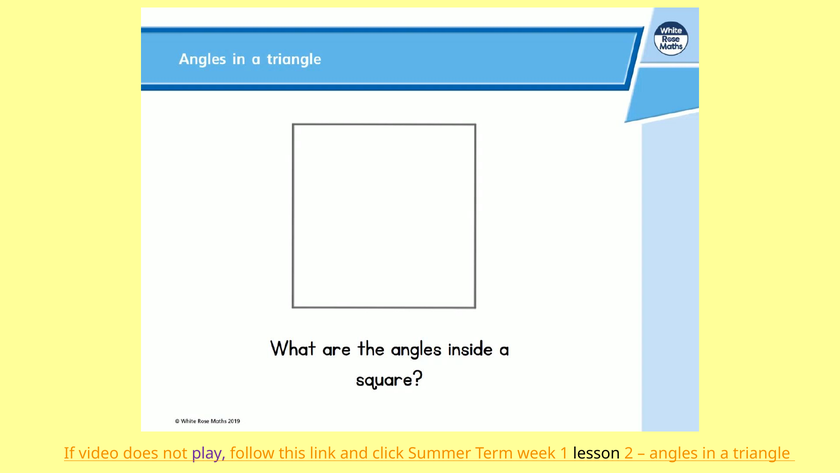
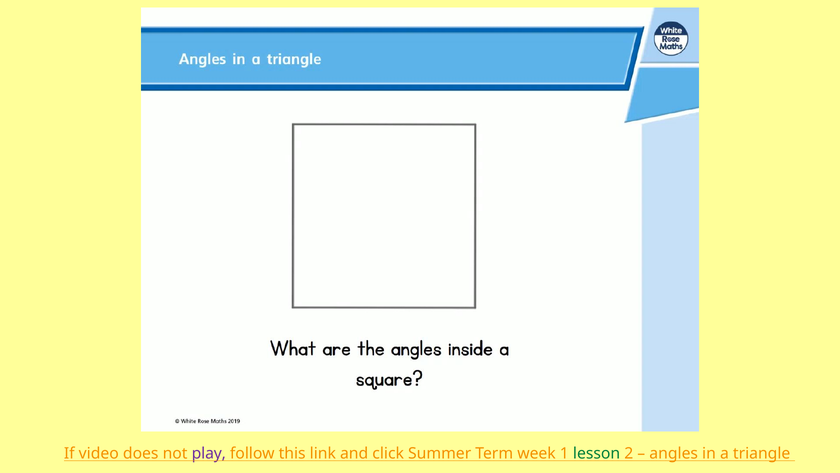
lesson colour: black -> green
